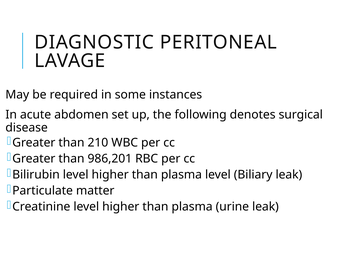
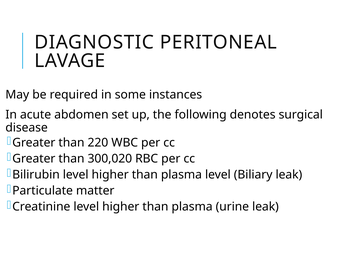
210: 210 -> 220
986,201: 986,201 -> 300,020
